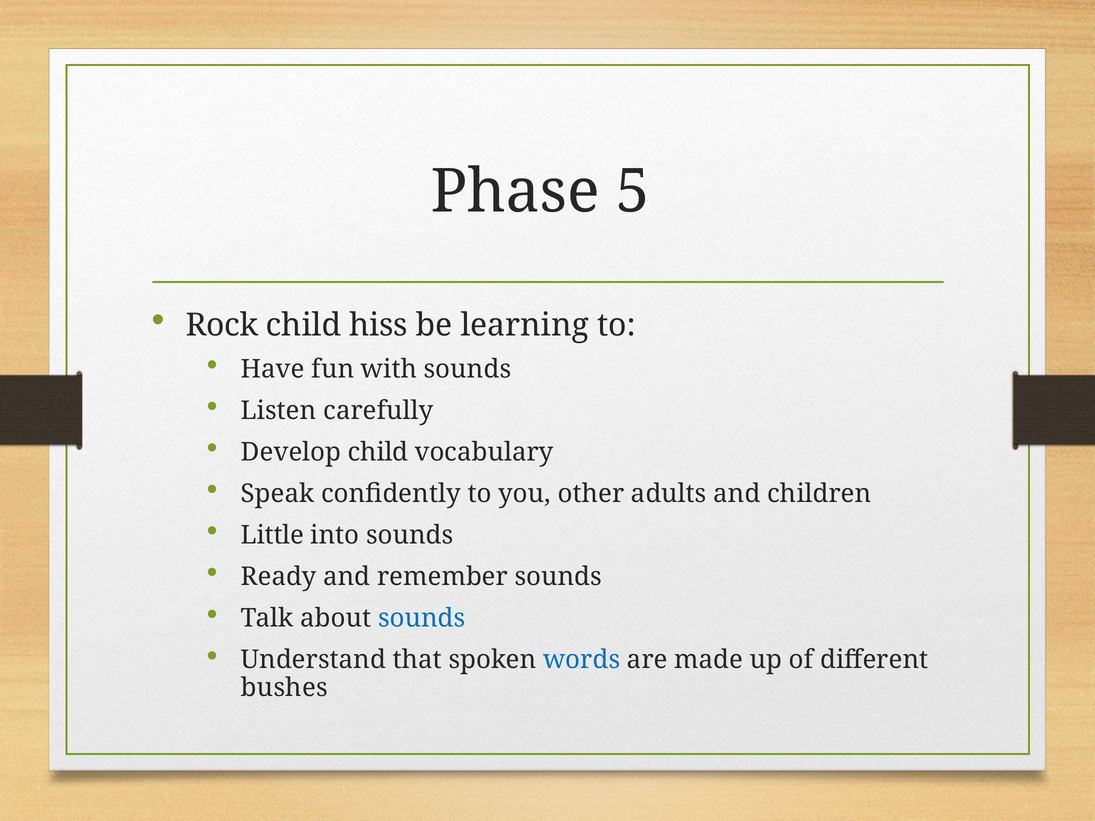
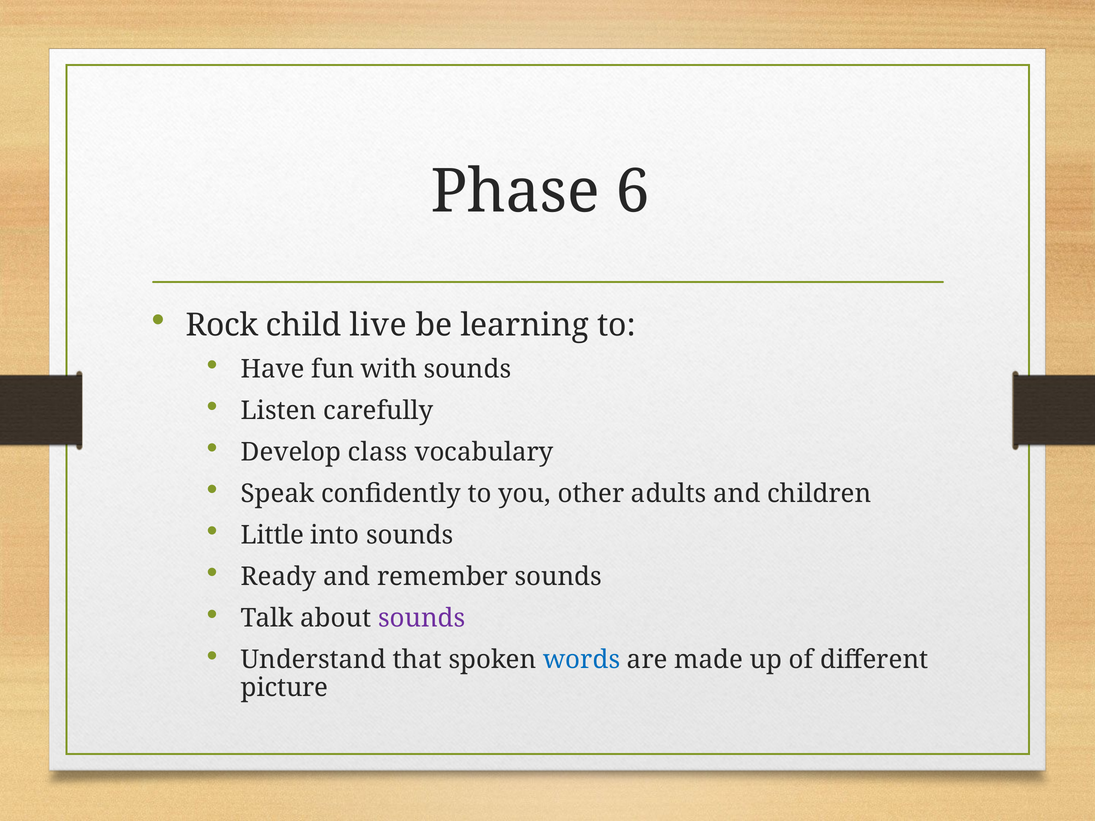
5: 5 -> 6
hiss: hiss -> live
Develop child: child -> class
sounds at (422, 618) colour: blue -> purple
bushes: bushes -> picture
